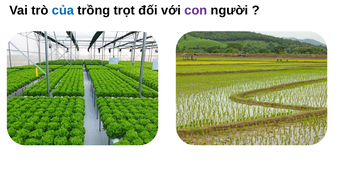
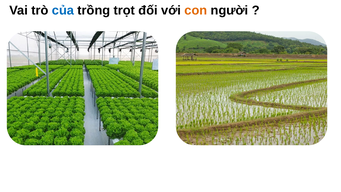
con colour: purple -> orange
